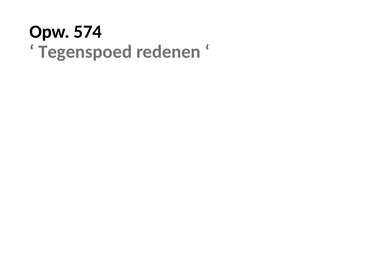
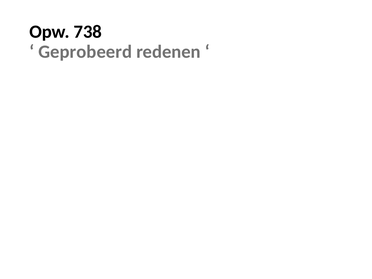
574: 574 -> 738
Tegenspoed: Tegenspoed -> Geprobeerd
